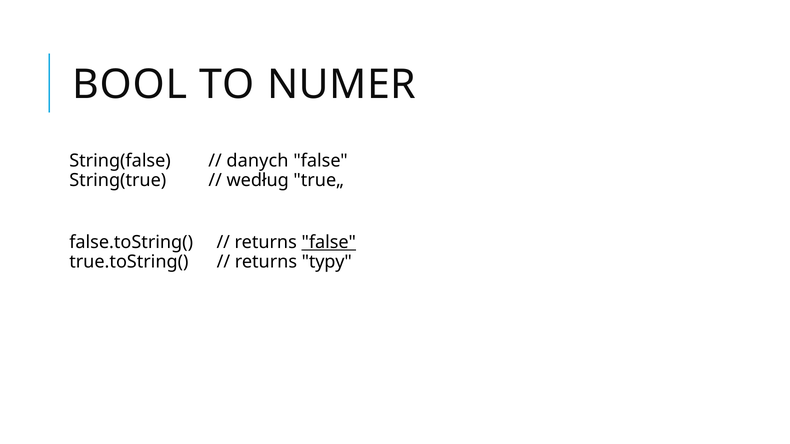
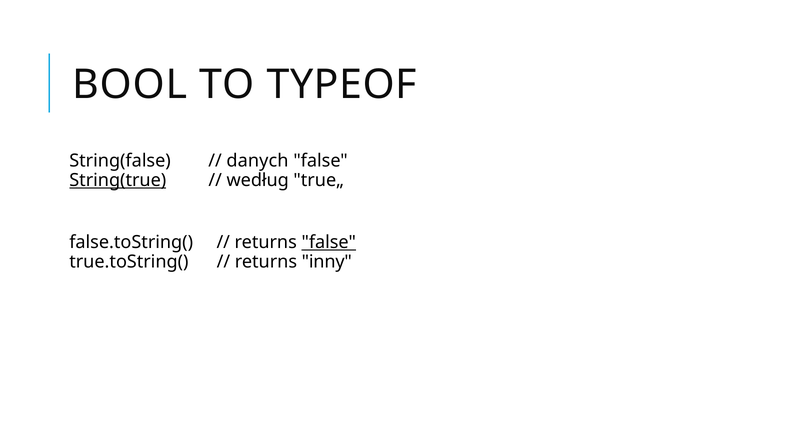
NUMER: NUMER -> TYPEOF
String(true underline: none -> present
typy: typy -> inny
